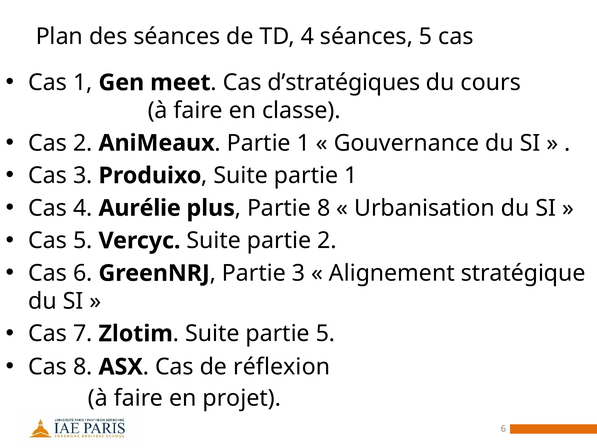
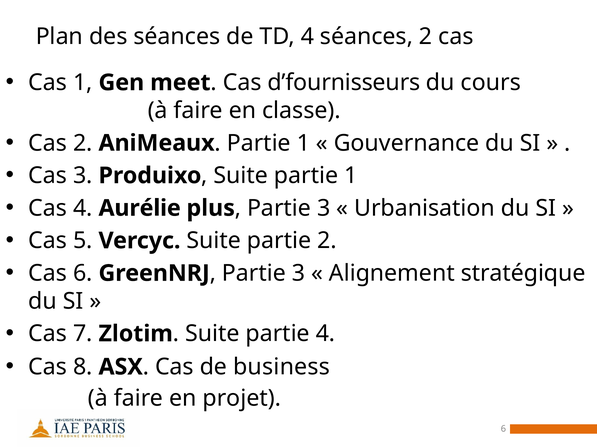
séances 5: 5 -> 2
d’stratégiques: d’stratégiques -> d’fournisseurs
8 at (324, 208): 8 -> 3
partie 5: 5 -> 4
réflexion: réflexion -> business
